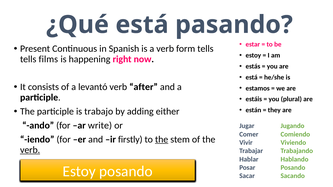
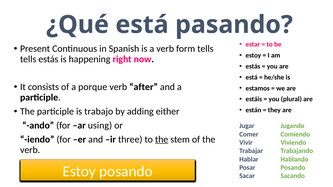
tells films: films -> estás
levantó: levantó -> porque
write: write -> using
firstly: firstly -> three
verb at (30, 150) underline: present -> none
